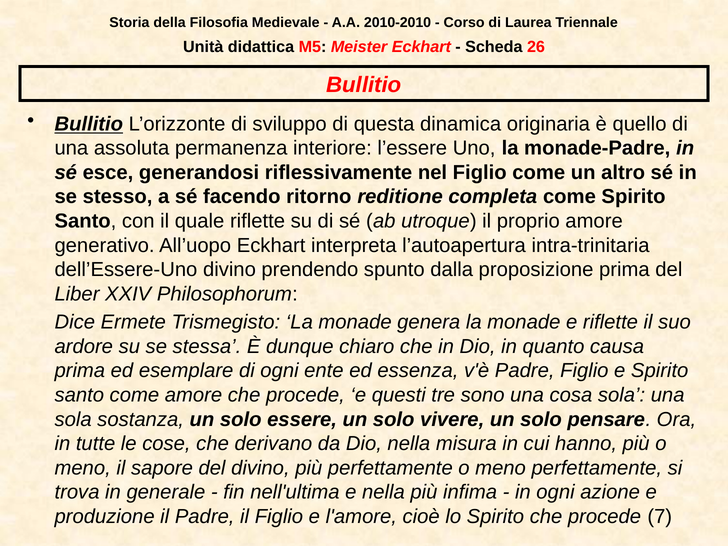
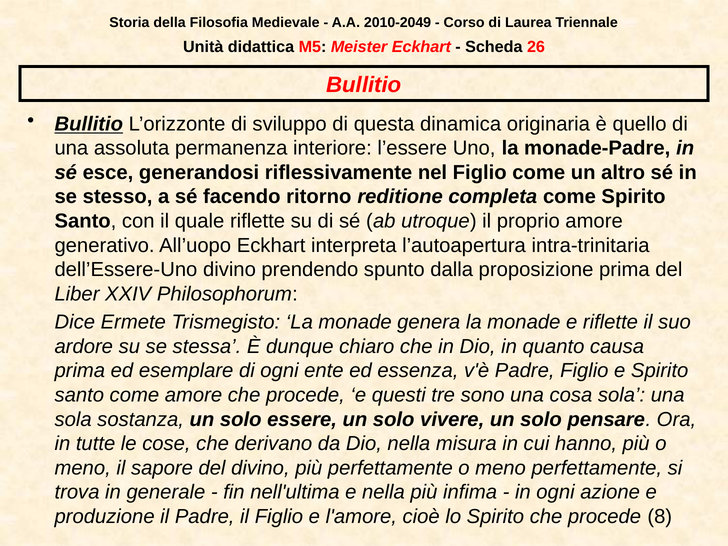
2010-2010: 2010-2010 -> 2010-2049
7: 7 -> 8
